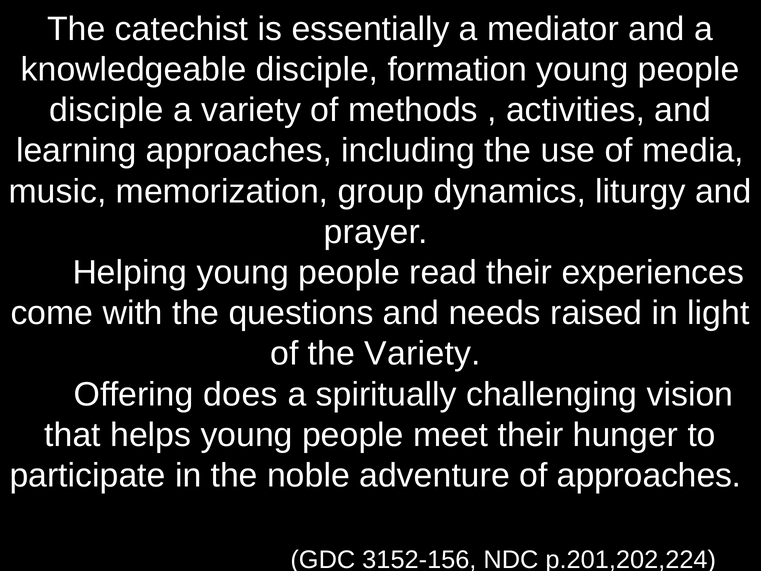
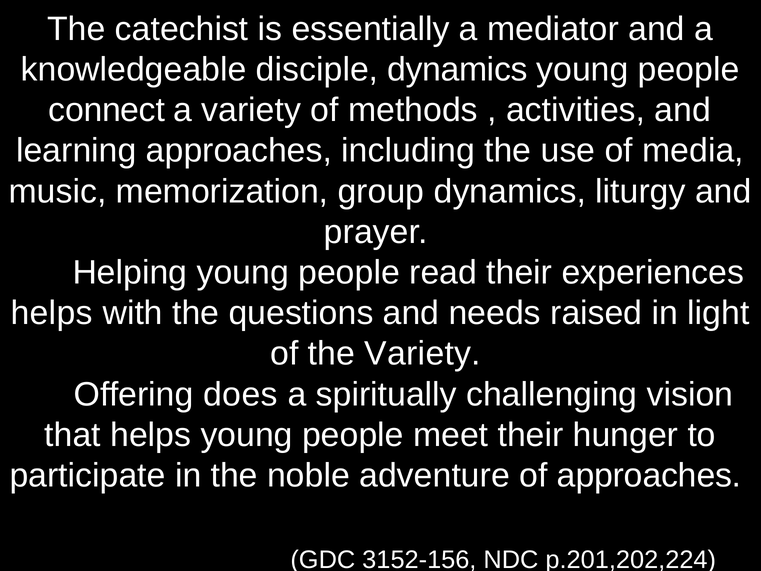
disciple formation: formation -> dynamics
disciple at (106, 110): disciple -> connect
come at (52, 313): come -> helps
